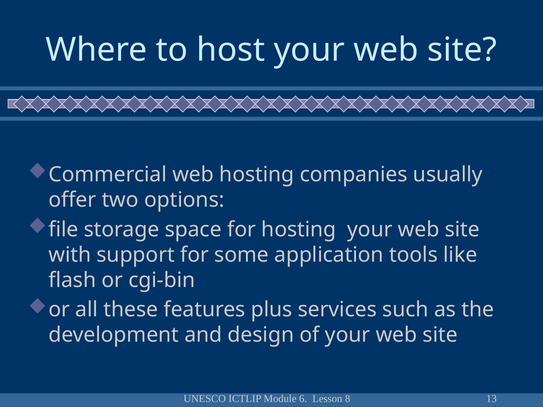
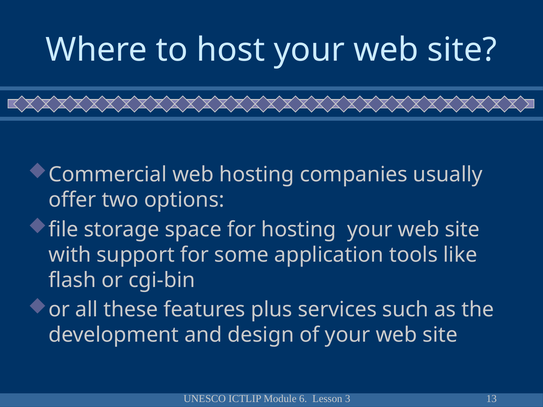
8: 8 -> 3
